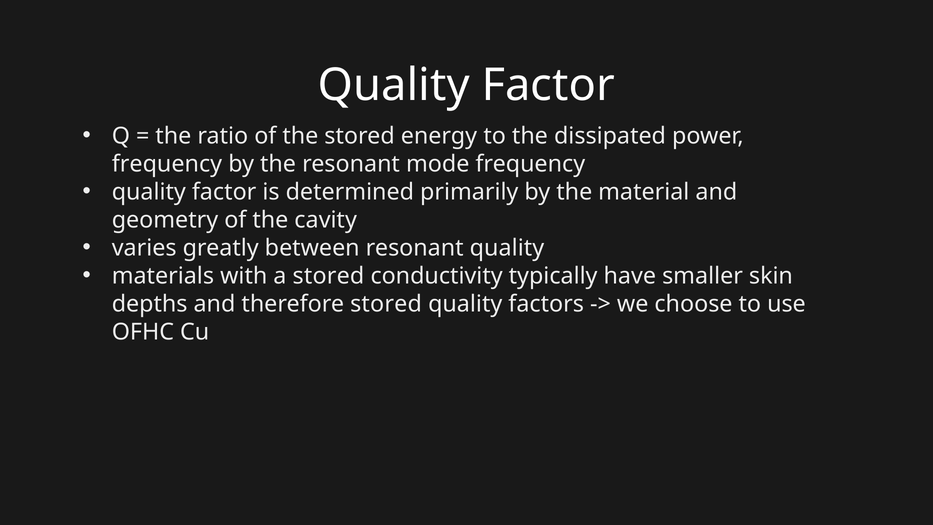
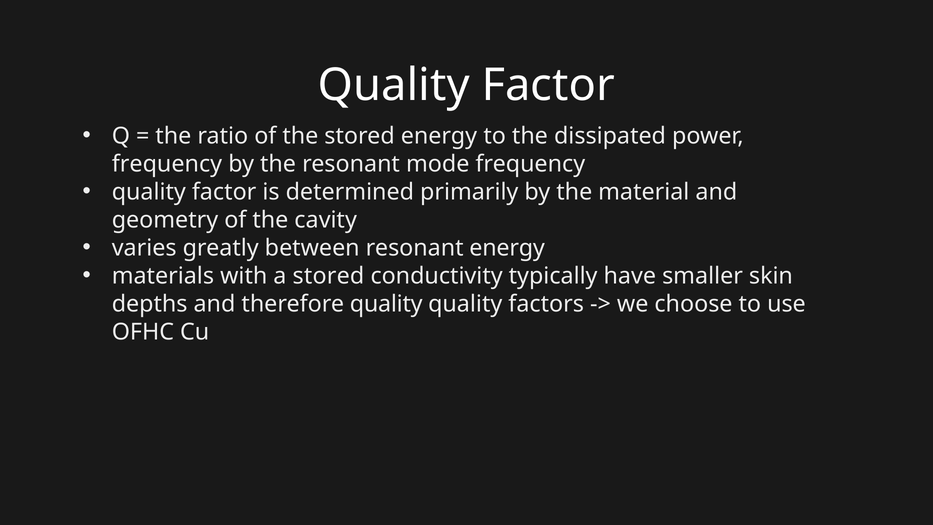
resonant quality: quality -> energy
therefore stored: stored -> quality
